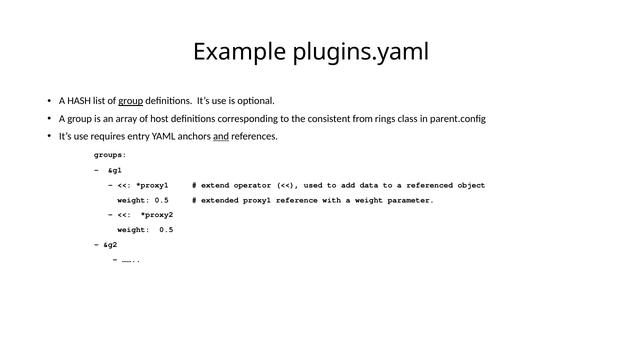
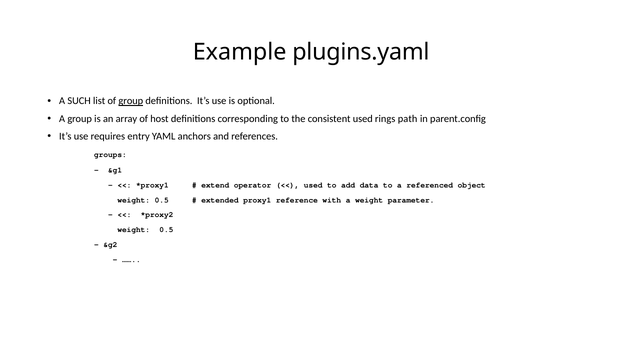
HASH: HASH -> SUCH
consistent from: from -> used
class: class -> path
and underline: present -> none
